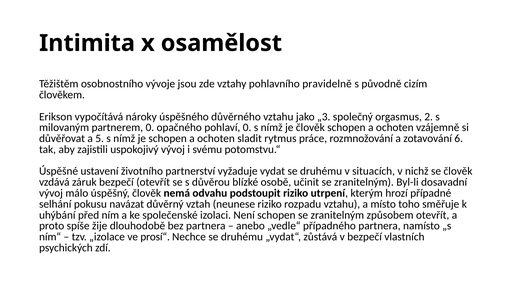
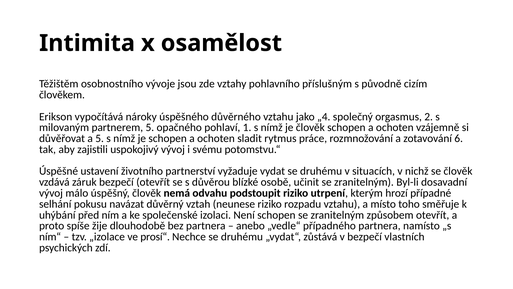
pravidelně: pravidelně -> příslušným
„3: „3 -> „4
partnerem 0: 0 -> 5
pohlaví 0: 0 -> 1
